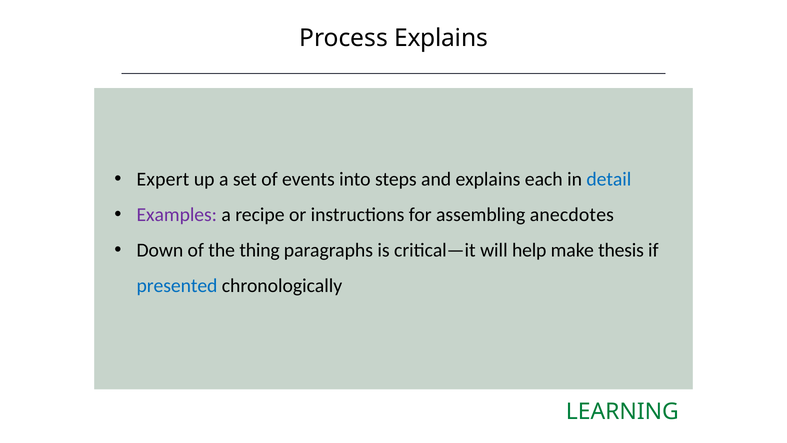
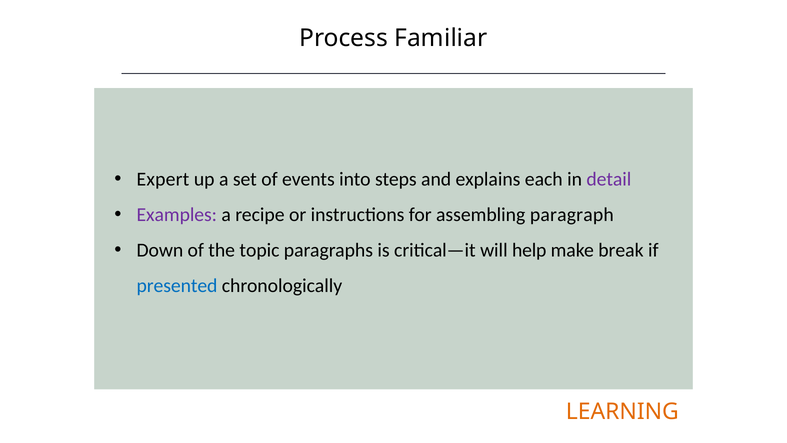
Process Explains: Explains -> Familiar
detail colour: blue -> purple
anecdotes: anecdotes -> paragraph
thing: thing -> topic
thesis: thesis -> break
LEARNING colour: green -> orange
